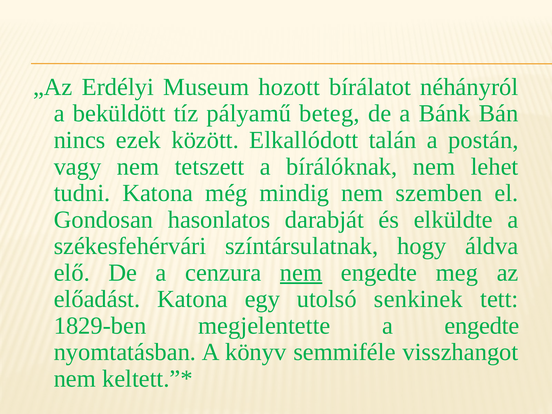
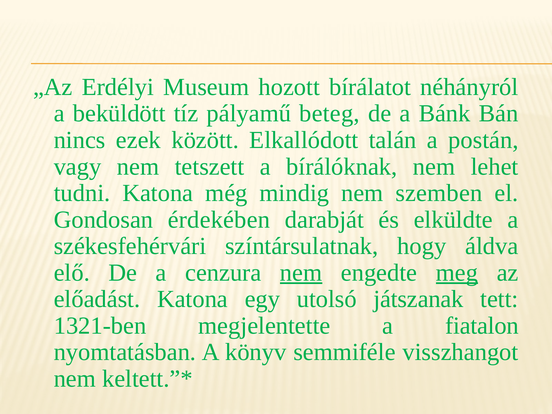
hasonlatos: hasonlatos -> érdekében
meg underline: none -> present
senkinek: senkinek -> játszanak
1829-ben: 1829-ben -> 1321-ben
a engedte: engedte -> fiatalon
